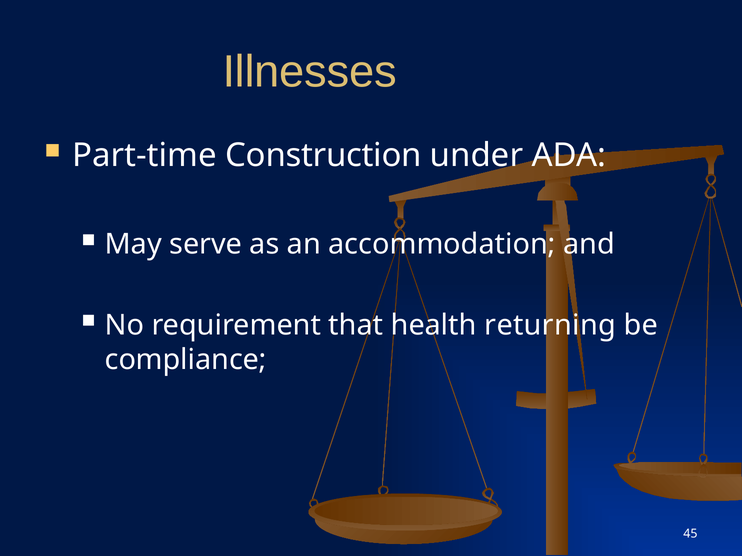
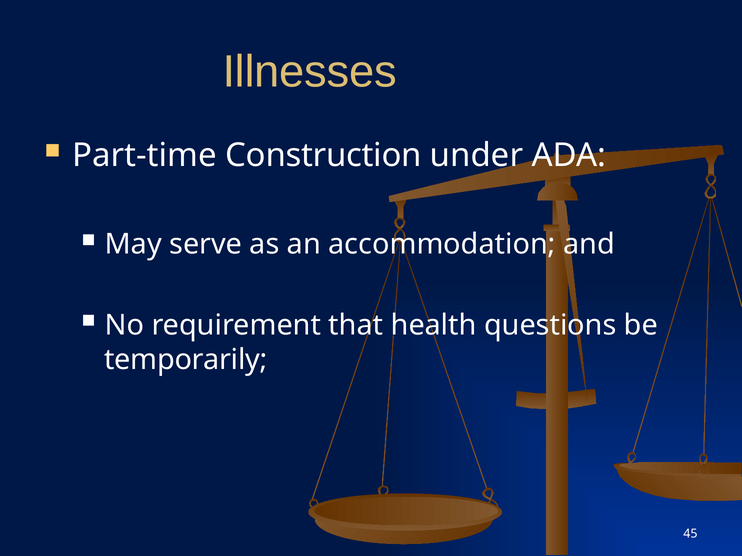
returning: returning -> questions
compliance: compliance -> temporarily
